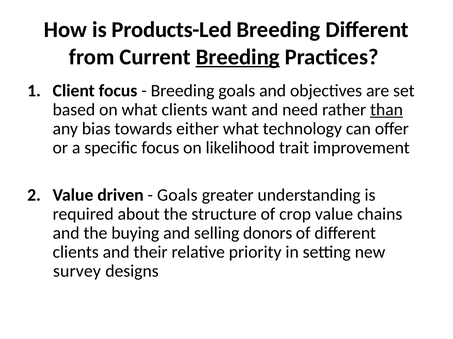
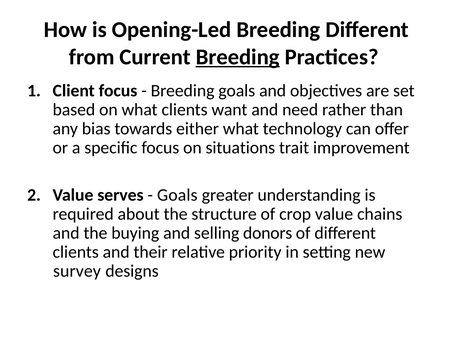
Products-Led: Products-Led -> Opening-Led
than underline: present -> none
likelihood: likelihood -> situations
driven: driven -> serves
